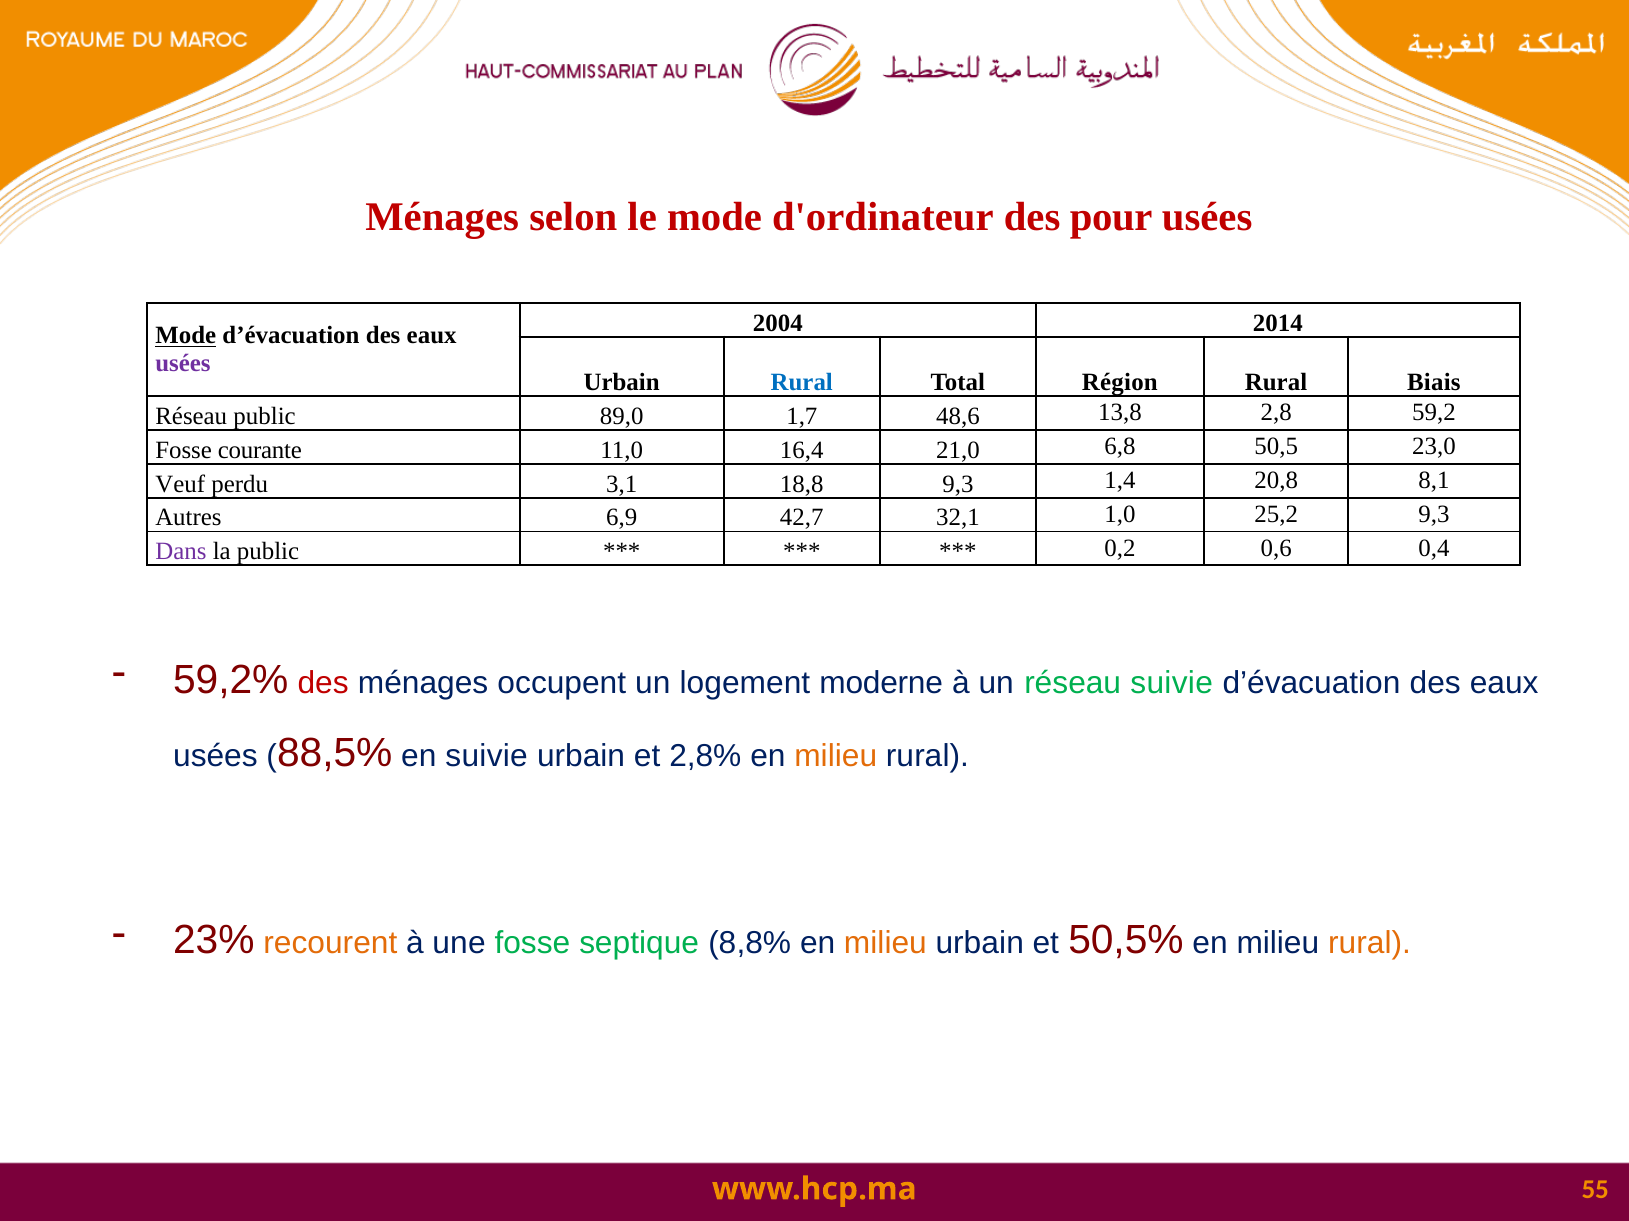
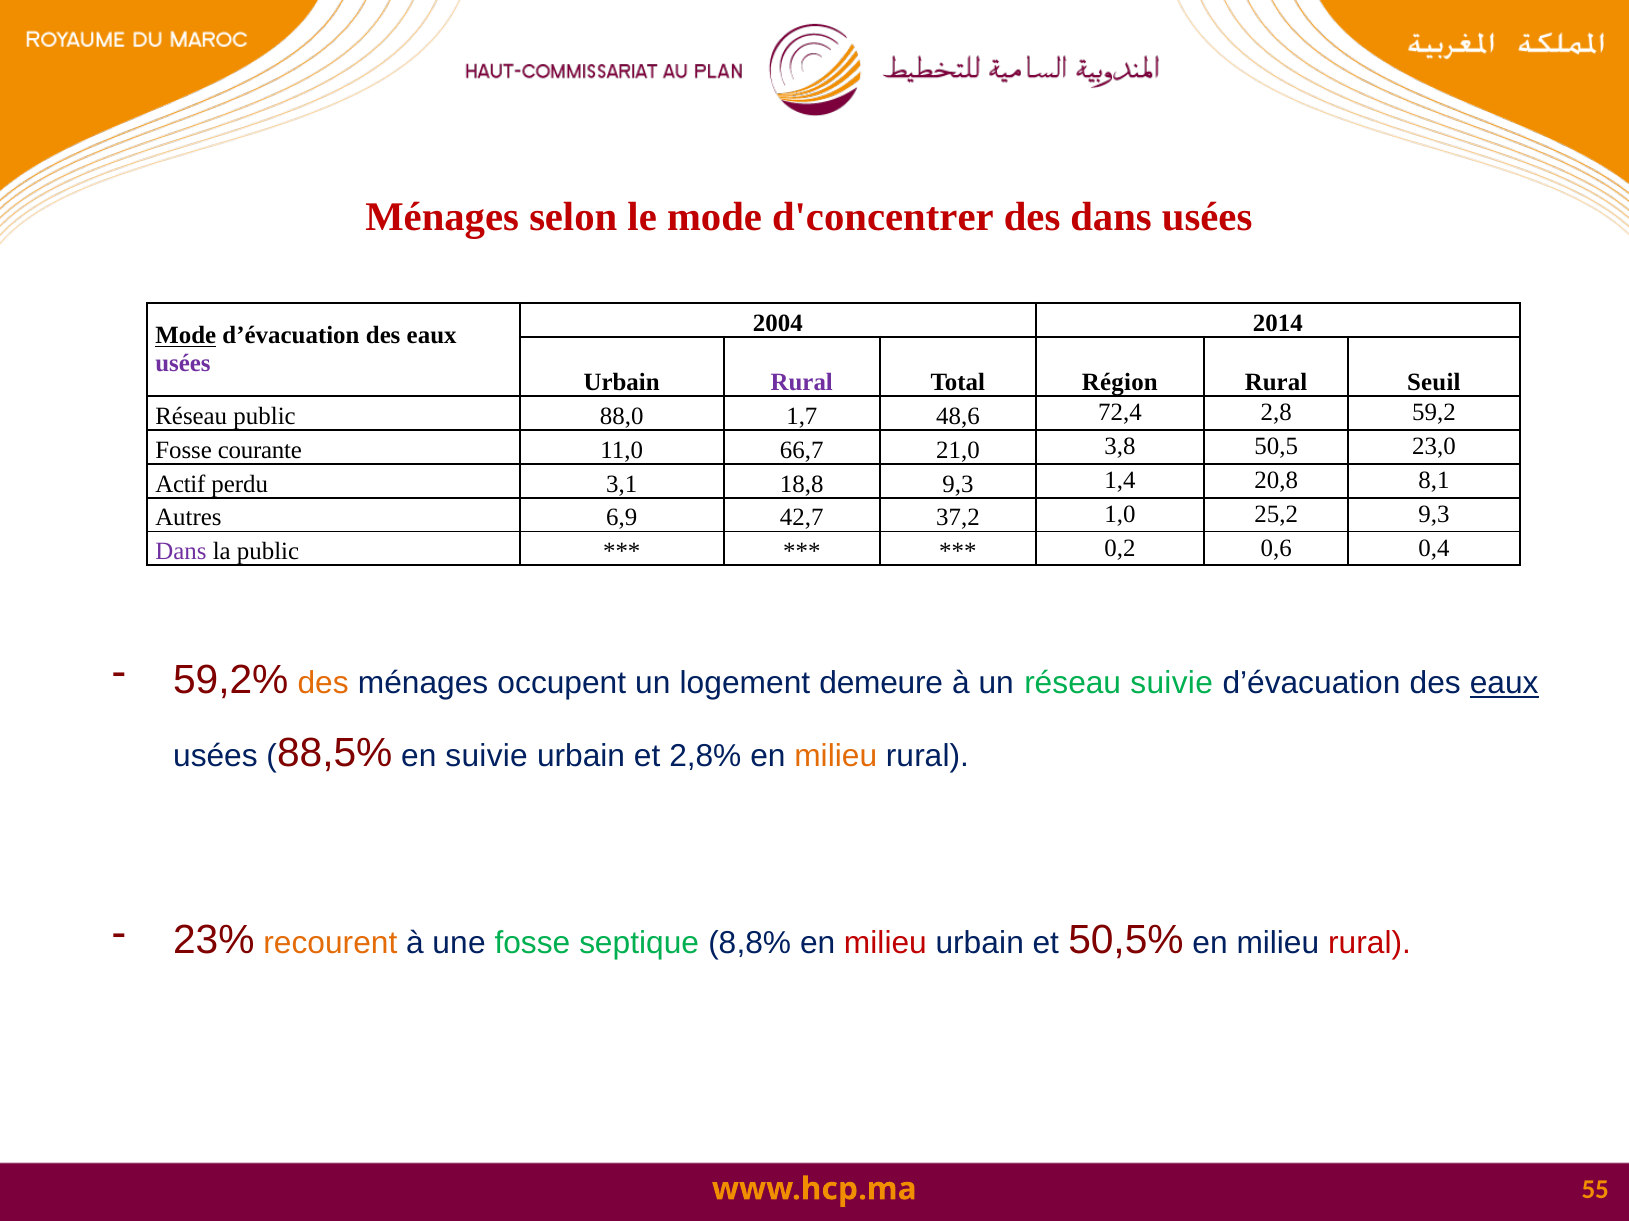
d'ordinateur: d'ordinateur -> d'concentrer
des pour: pour -> dans
Rural at (802, 382) colour: blue -> purple
Biais: Biais -> Seuil
89,0: 89,0 -> 88,0
13,8: 13,8 -> 72,4
16,4: 16,4 -> 66,7
6,8: 6,8 -> 3,8
Veuf: Veuf -> Actif
32,1: 32,1 -> 37,2
des at (323, 683) colour: red -> orange
moderne: moderne -> demeure
eaux at (1504, 683) underline: none -> present
milieu at (885, 944) colour: orange -> red
rural at (1370, 944) colour: orange -> red
